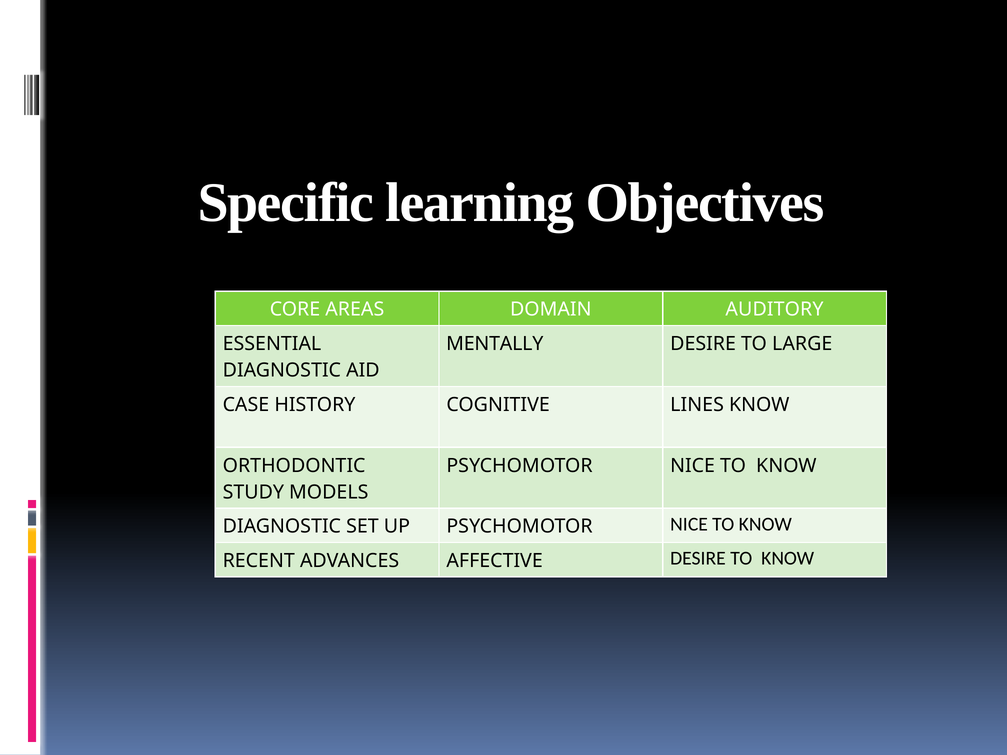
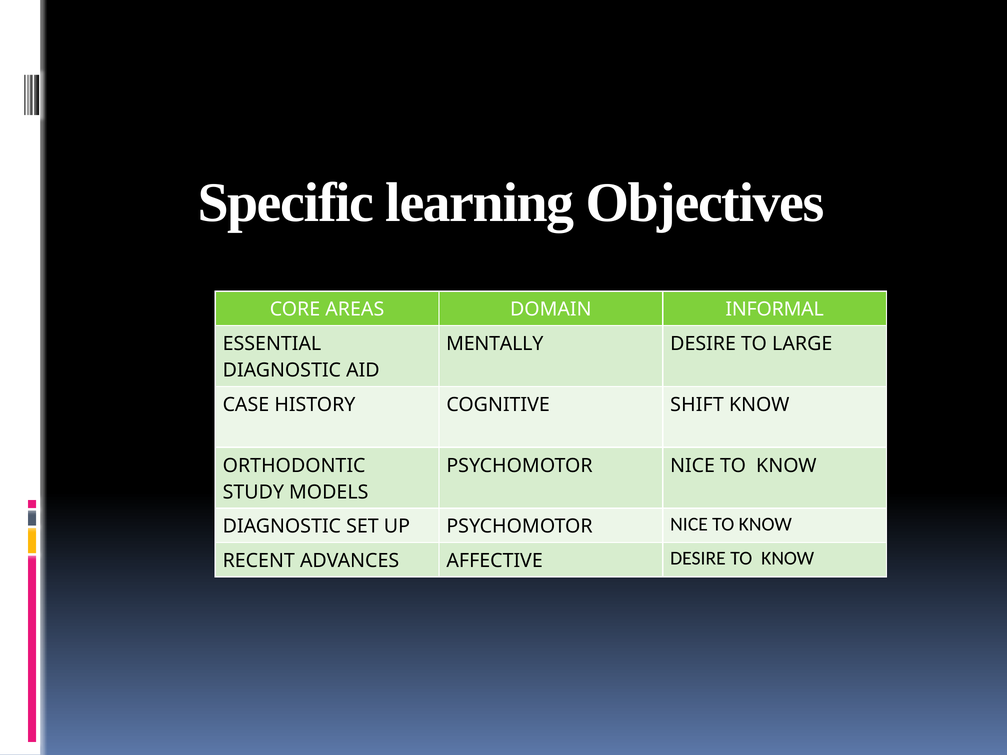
AUDITORY: AUDITORY -> INFORMAL
LINES: LINES -> SHIFT
